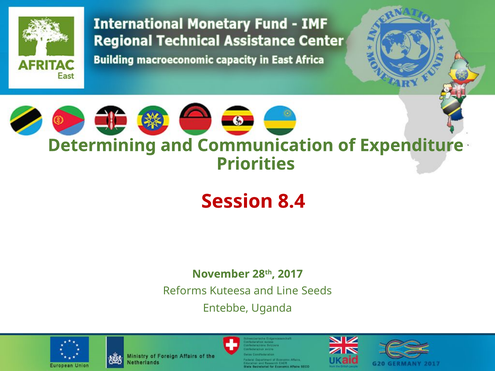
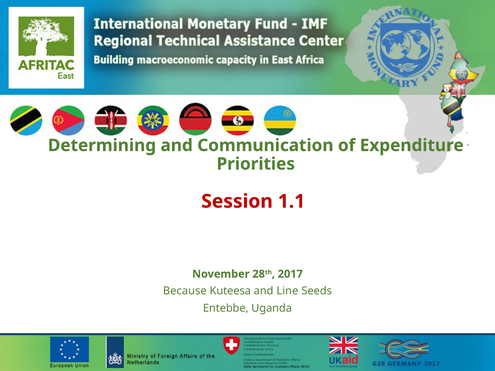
8.4: 8.4 -> 1.1
Reforms: Reforms -> Because
